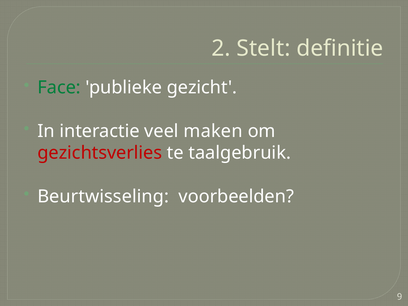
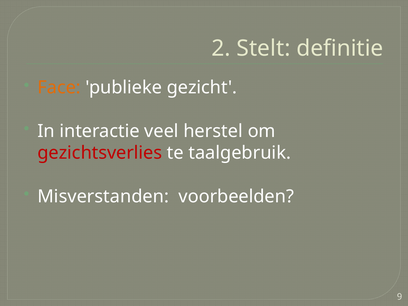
Face colour: green -> orange
maken: maken -> herstel
Beurtwisseling: Beurtwisseling -> Misverstanden
